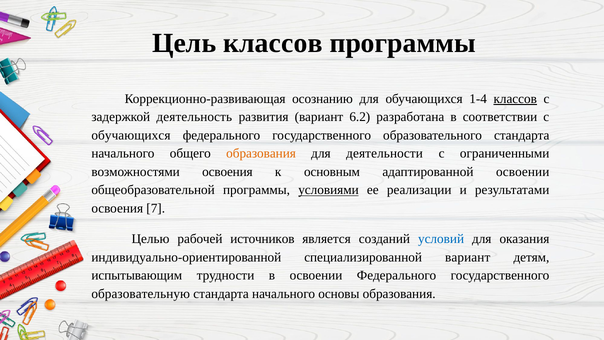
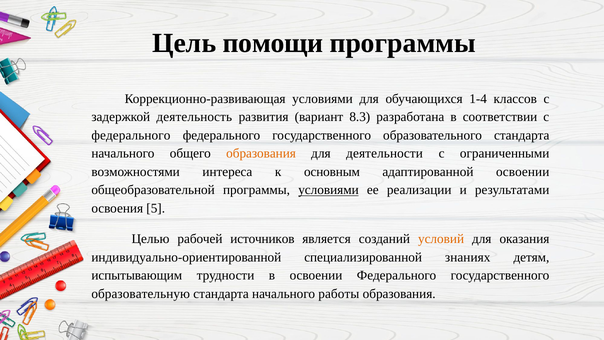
Цель классов: классов -> помощи
Коррекционно-развивающая осознанию: осознанию -> условиями
классов at (515, 99) underline: present -> none
6.2: 6.2 -> 8.3
обучающихся at (131, 135): обучающихся -> федерального
возможностями освоения: освоения -> интереса
7: 7 -> 5
условий colour: blue -> orange
специализированной вариант: вариант -> знаниях
основы: основы -> работы
